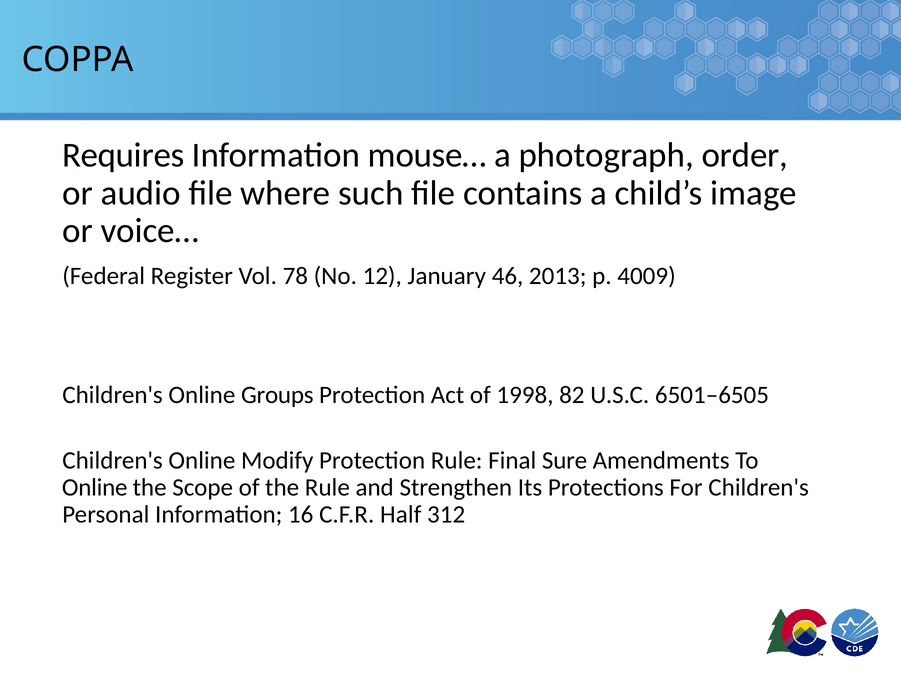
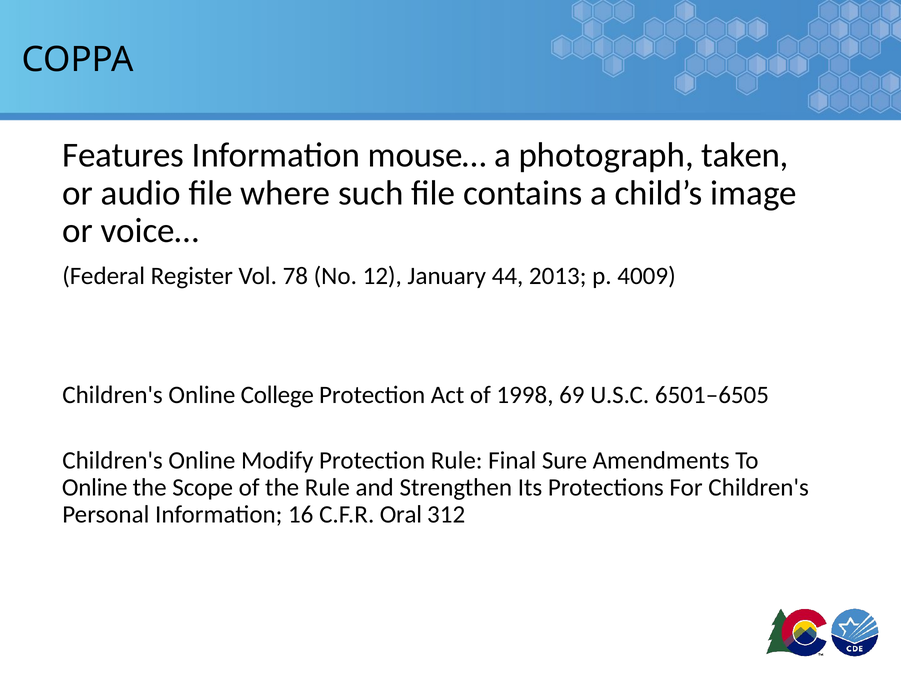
Requires: Requires -> Features
order: order -> taken
46: 46 -> 44
Groups: Groups -> College
82: 82 -> 69
Half: Half -> Oral
